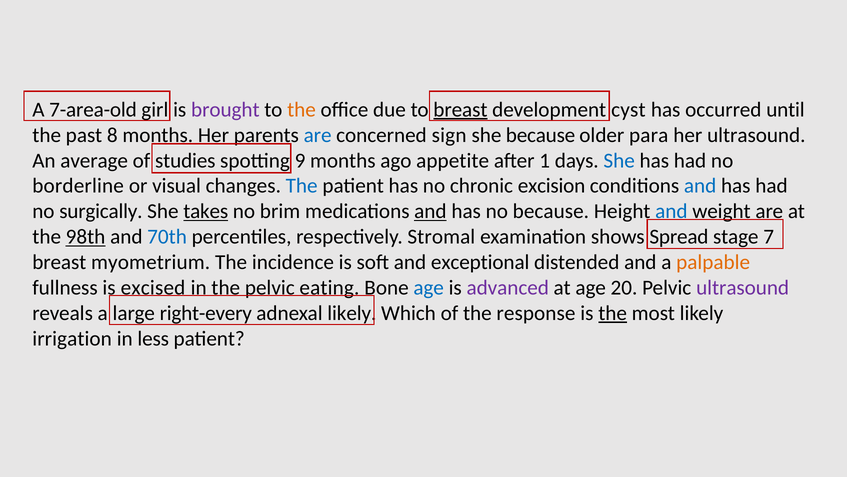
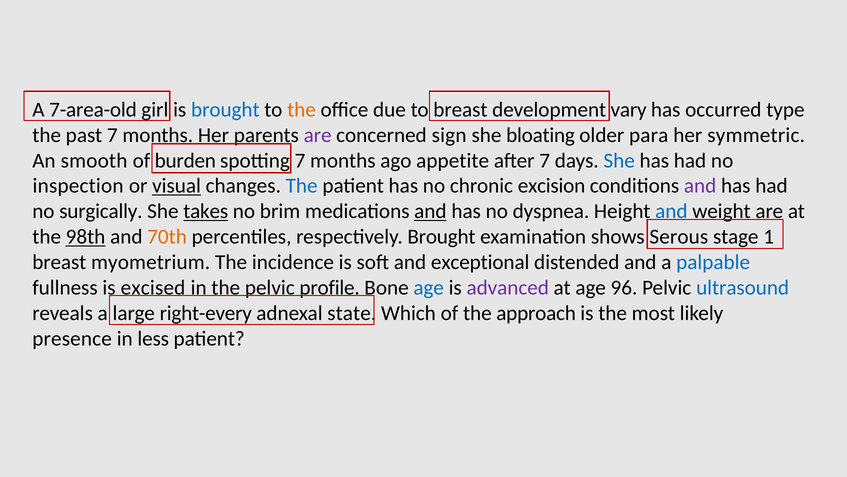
brought at (225, 110) colour: purple -> blue
breast at (460, 110) underline: present -> none
cyst: cyst -> vary
until: until -> type
past 8: 8 -> 7
are at (318, 135) colour: blue -> purple
she because: because -> bloating
her ultrasound: ultrasound -> symmetric
average: average -> smooth
studies: studies -> burden
spotting 9: 9 -> 7
after 1: 1 -> 7
borderline: borderline -> inspection
visual underline: none -> present
and at (700, 186) colour: blue -> purple
no because: because -> dyspnea
70th colour: blue -> orange
respectively Stromal: Stromal -> Brought
Spread: Spread -> Serous
7: 7 -> 1
palpable colour: orange -> blue
eating: eating -> profile
20: 20 -> 96
ultrasound at (743, 287) colour: purple -> blue
adnexal likely: likely -> state
response: response -> approach
the at (613, 313) underline: present -> none
irrigation: irrigation -> presence
